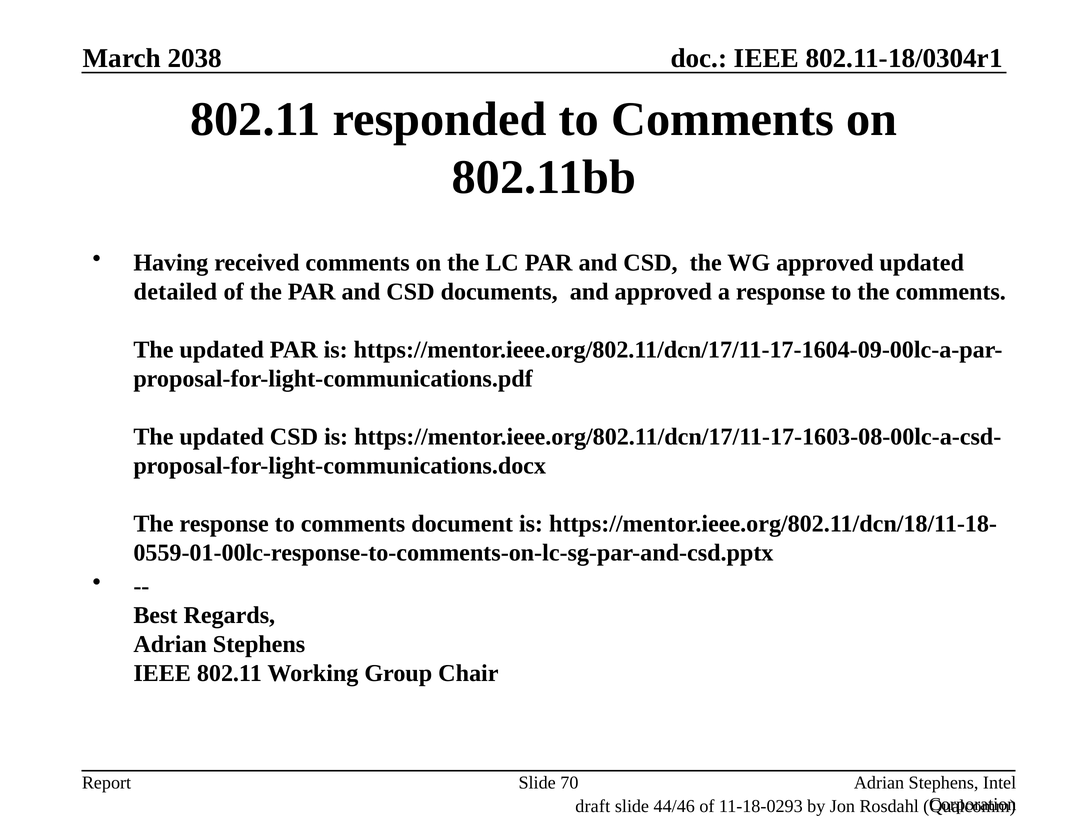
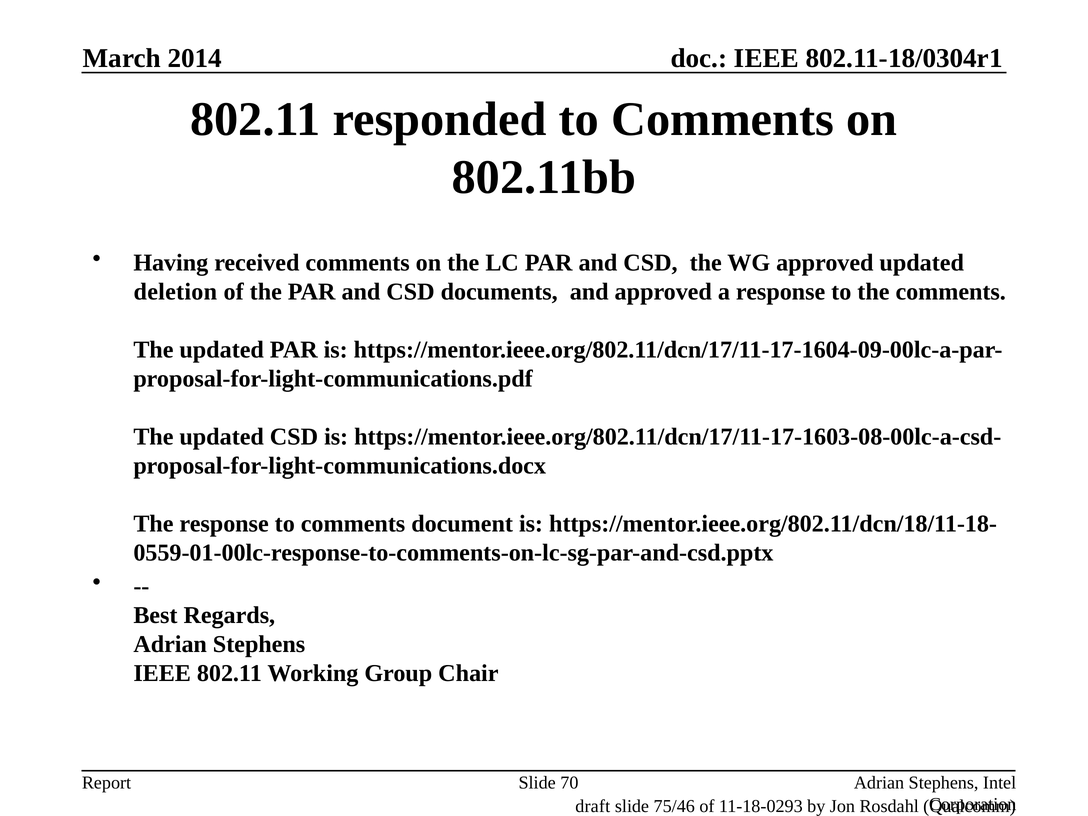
2038: 2038 -> 2014
detailed: detailed -> deletion
44/46: 44/46 -> 75/46
